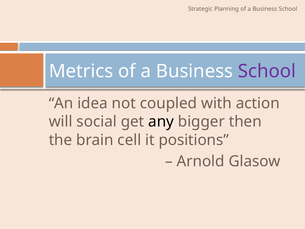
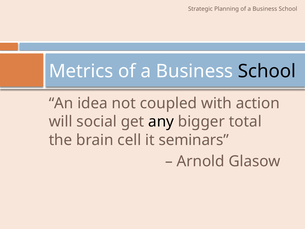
School at (267, 71) colour: purple -> black
then: then -> total
positions: positions -> seminars
